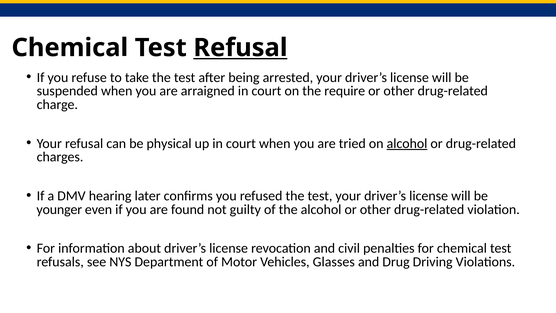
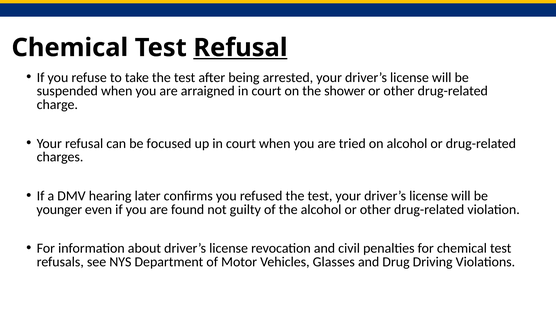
require: require -> shower
physical: physical -> focused
alcohol at (407, 143) underline: present -> none
